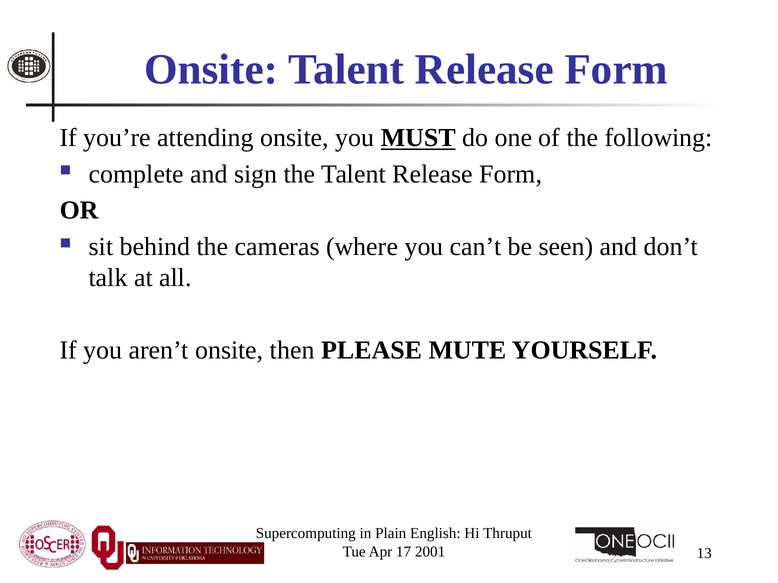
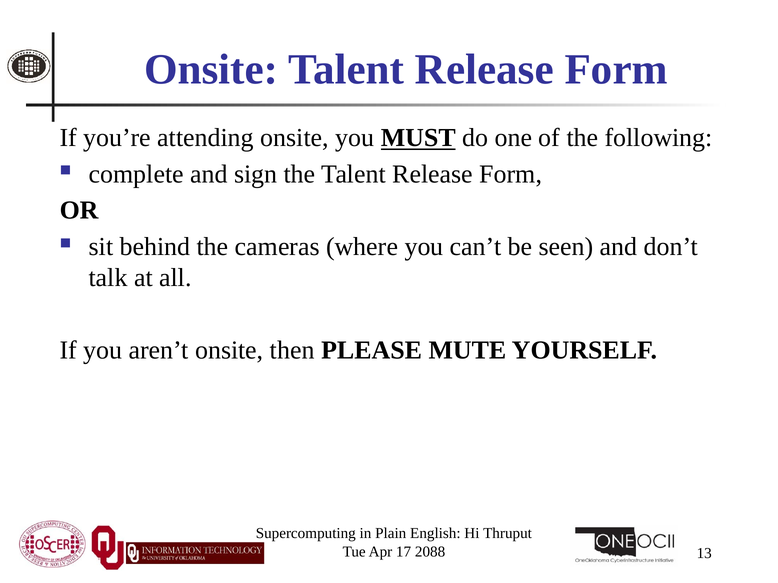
2001: 2001 -> 2088
